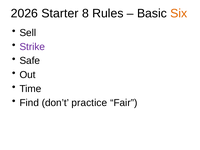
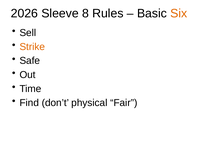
Starter: Starter -> Sleeve
Strike colour: purple -> orange
practice: practice -> physical
